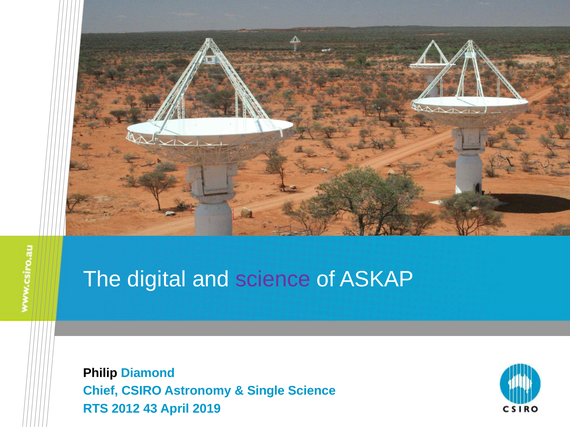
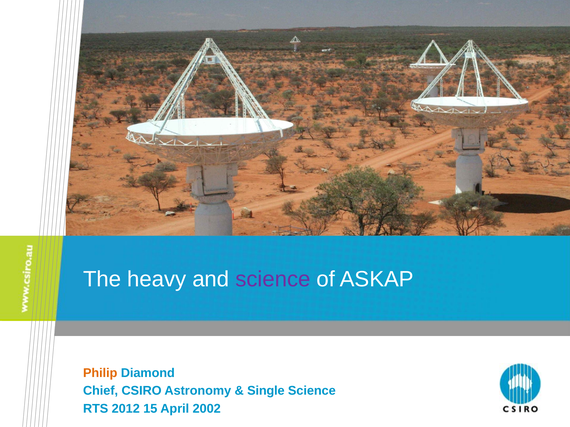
digital: digital -> heavy
Philip colour: black -> orange
43: 43 -> 15
2019: 2019 -> 2002
